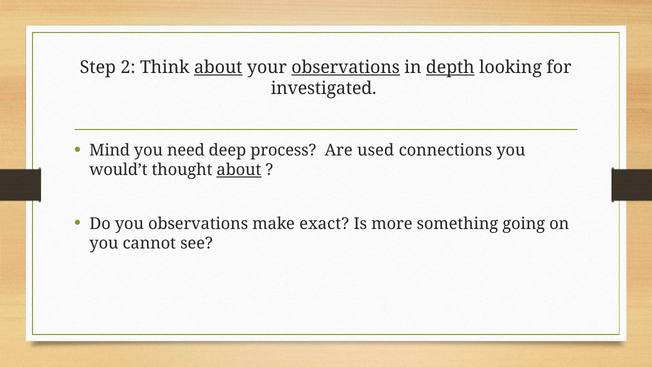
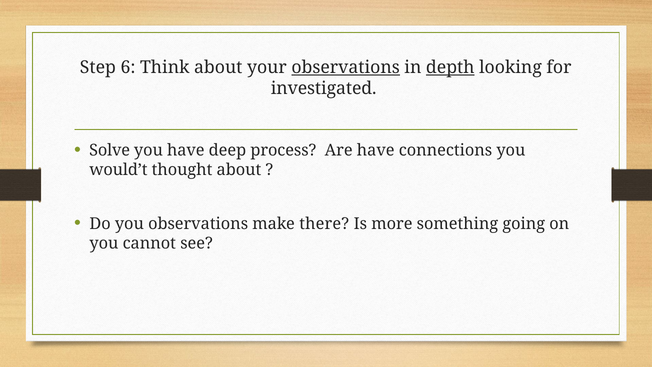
2: 2 -> 6
about at (218, 67) underline: present -> none
Mind: Mind -> Solve
you need: need -> have
Are used: used -> have
about at (239, 170) underline: present -> none
exact: exact -> there
